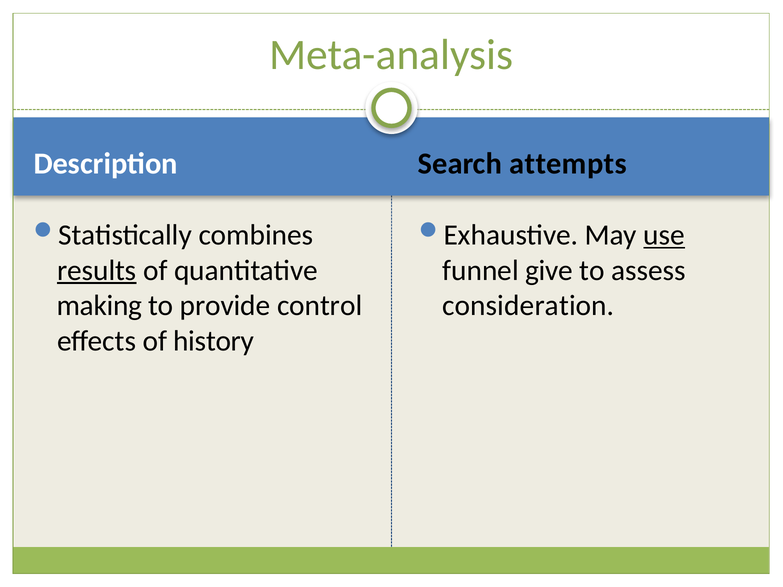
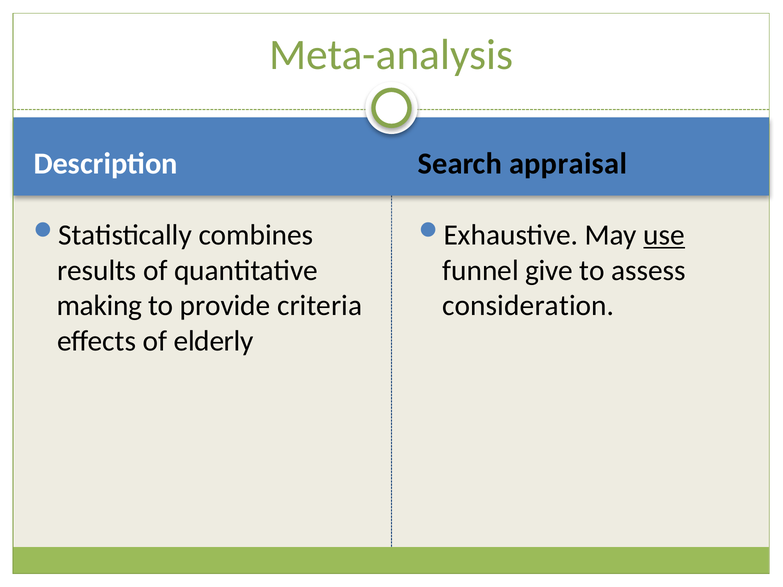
attempts: attempts -> appraisal
results underline: present -> none
control: control -> criteria
history: history -> elderly
